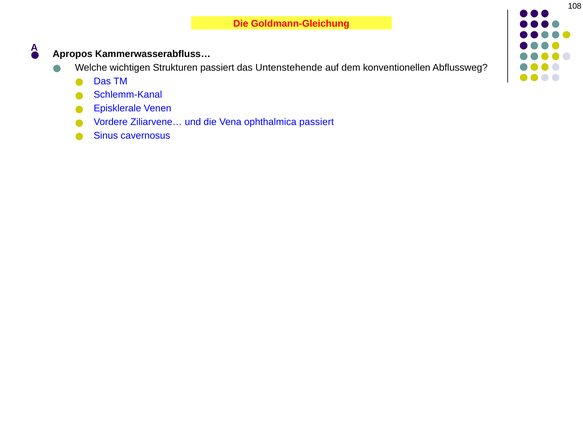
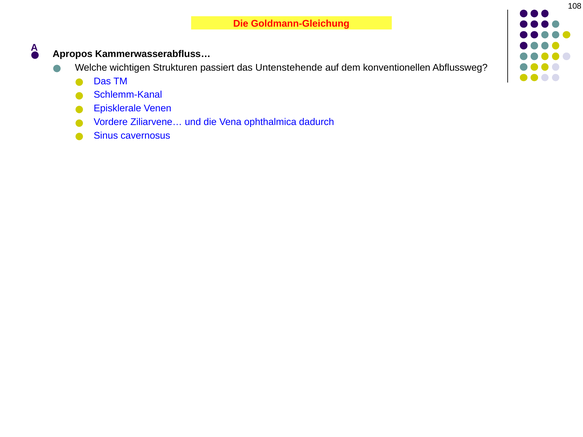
ophthalmica passiert: passiert -> dadurch
